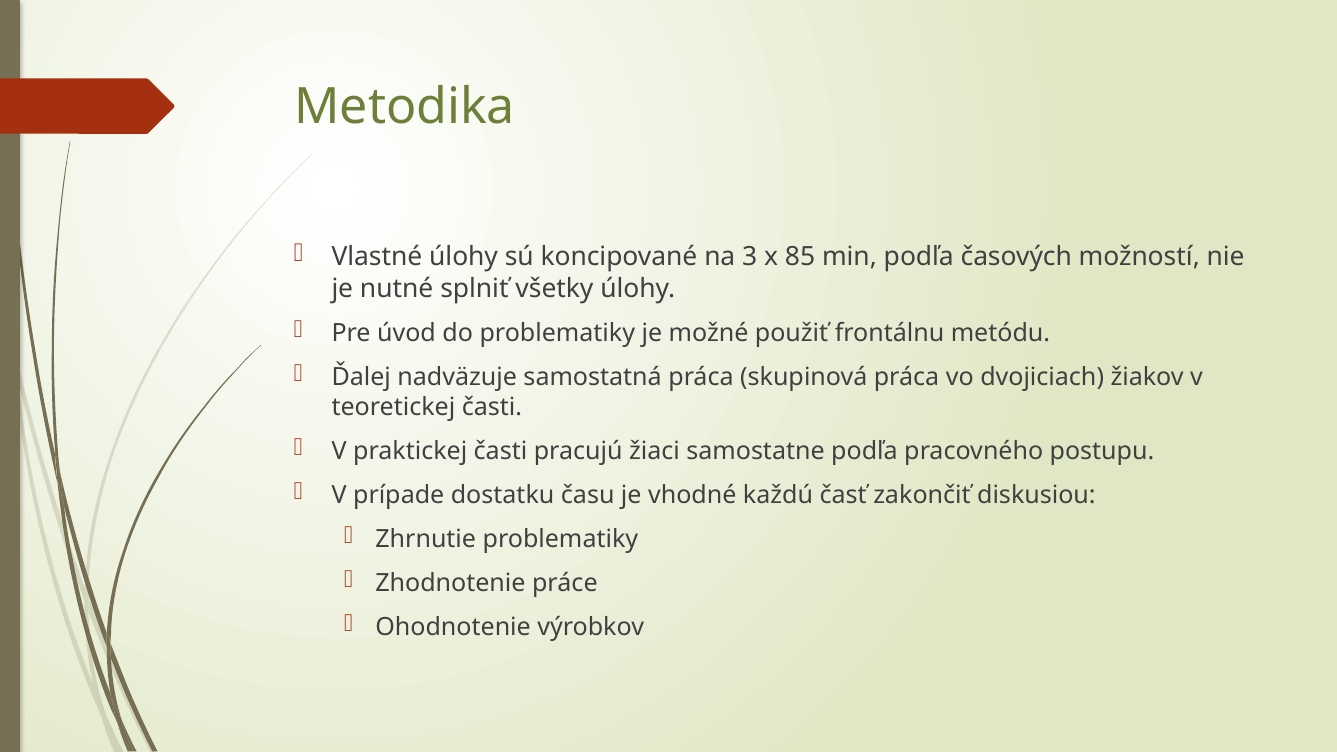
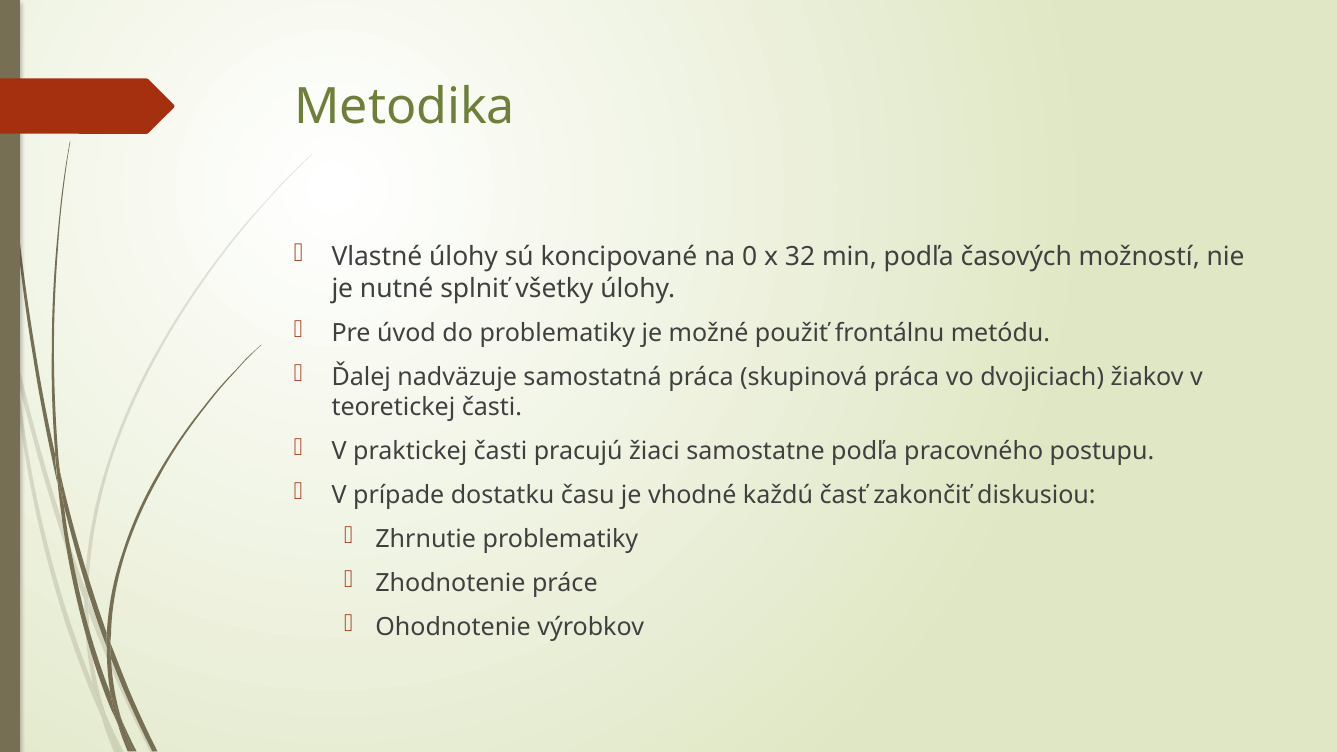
3: 3 -> 0
85: 85 -> 32
